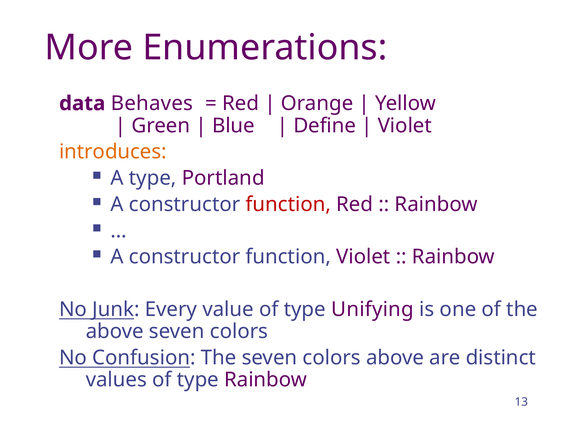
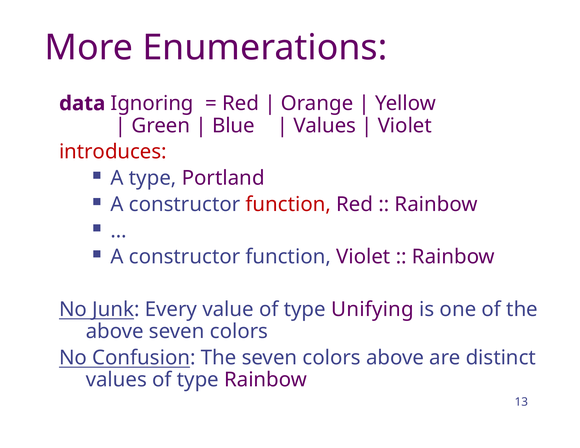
Behaves: Behaves -> Ignoring
Define at (325, 126): Define -> Values
introduces colour: orange -> red
